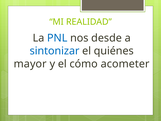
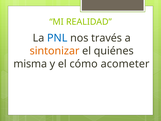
desde: desde -> través
sintonizar colour: blue -> orange
mayor: mayor -> misma
